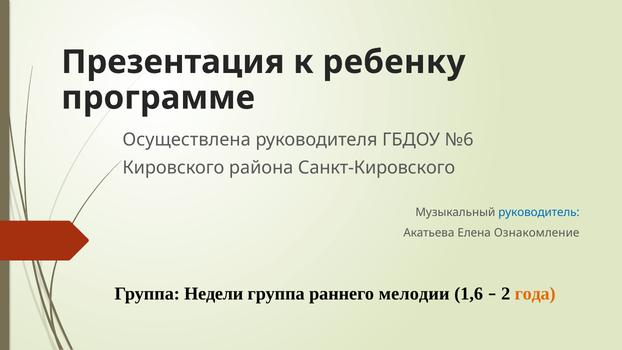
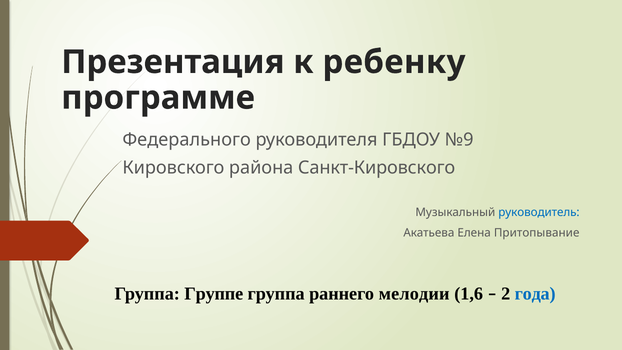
Осуществлена: Осуществлена -> Федерального
№6: №6 -> №9
Ознакомление: Ознакомление -> Притопывание
Недели: Недели -> Группе
года colour: orange -> blue
